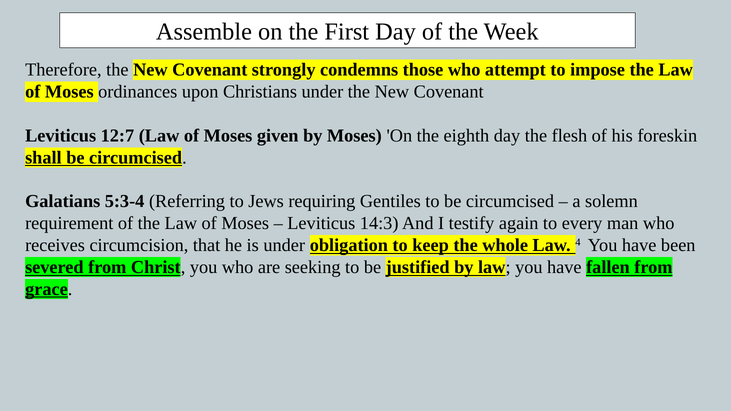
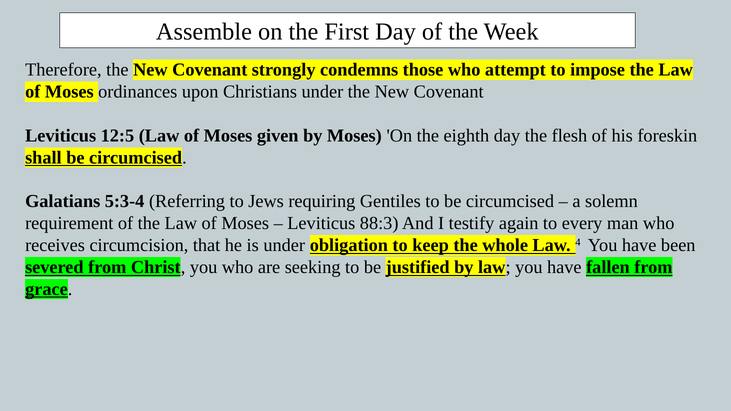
12:7: 12:7 -> 12:5
14:3: 14:3 -> 88:3
